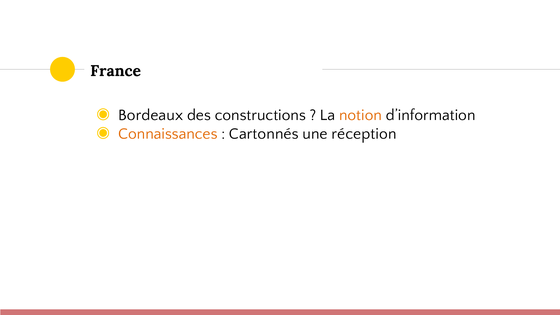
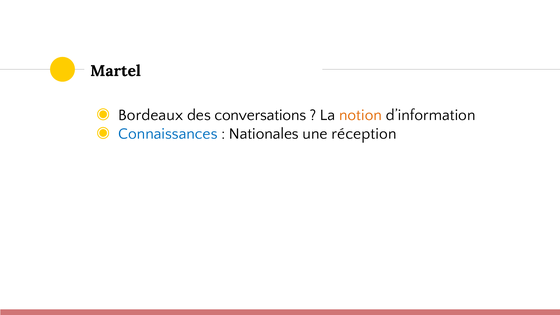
France: France -> Martel
constructions: constructions -> conversations
Connaissances colour: orange -> blue
Cartonnés: Cartonnés -> Nationales
